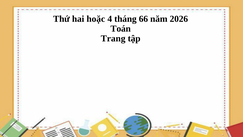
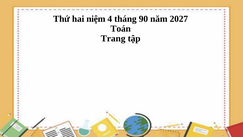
hoặc: hoặc -> niệm
66: 66 -> 90
2026: 2026 -> 2027
